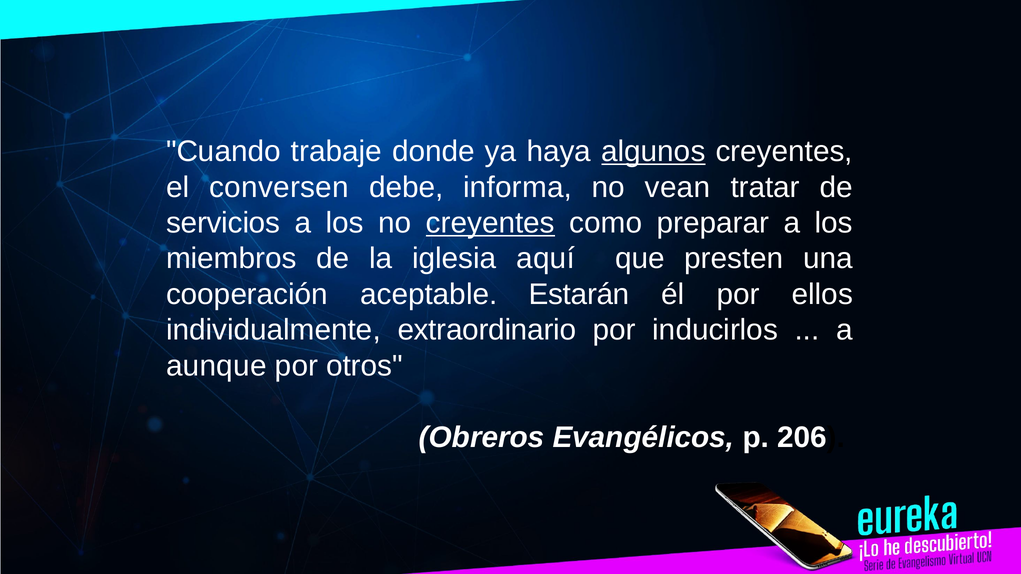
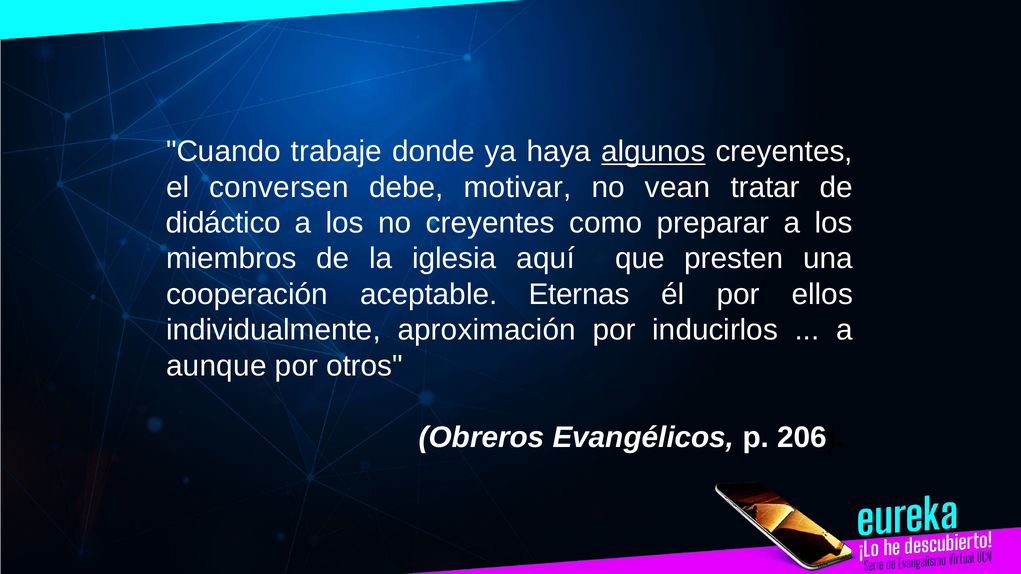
informa: informa -> motivar
servicios: servicios -> didáctico
creyentes at (490, 223) underline: present -> none
Estarán: Estarán -> Eternas
extraordinario: extraordinario -> aproximación
